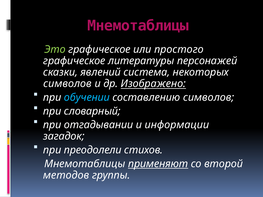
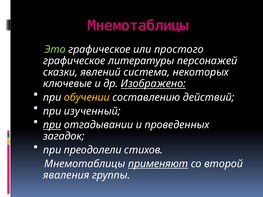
символов at (67, 84): символов -> ключевые
обучении colour: light blue -> yellow
составлению символов: символов -> действий
словарный: словарный -> изученный
при at (52, 125) underline: none -> present
информации: информации -> проведенных
методов: методов -> яваления
